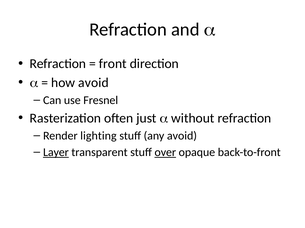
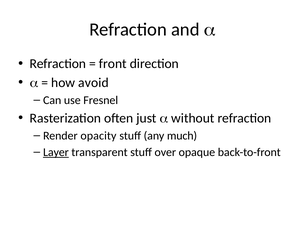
lighting: lighting -> opacity
any avoid: avoid -> much
over underline: present -> none
